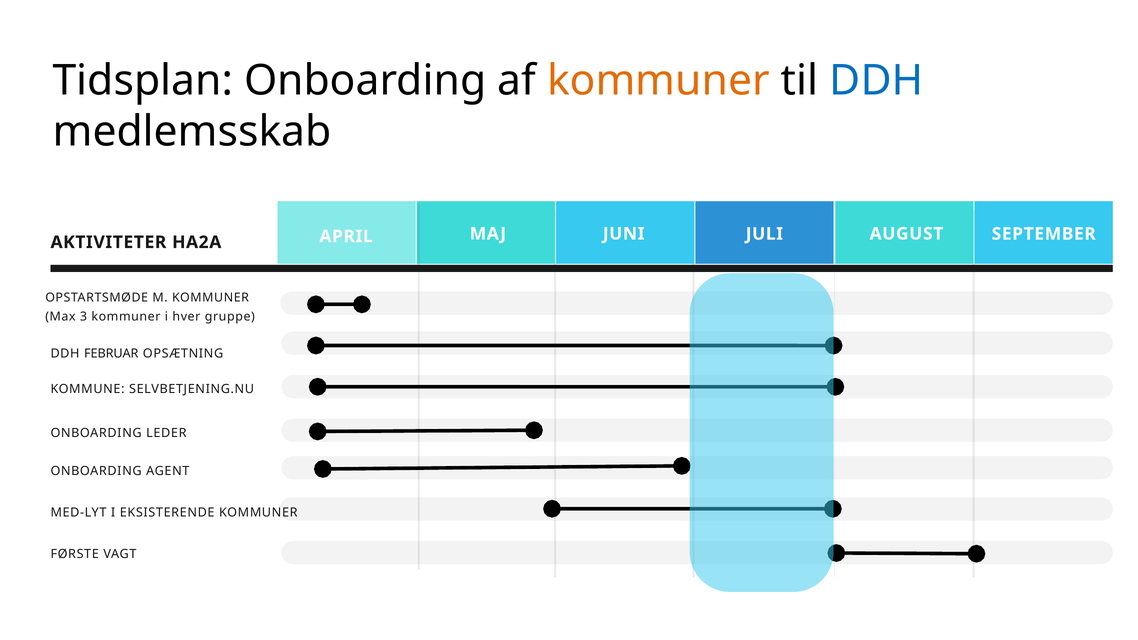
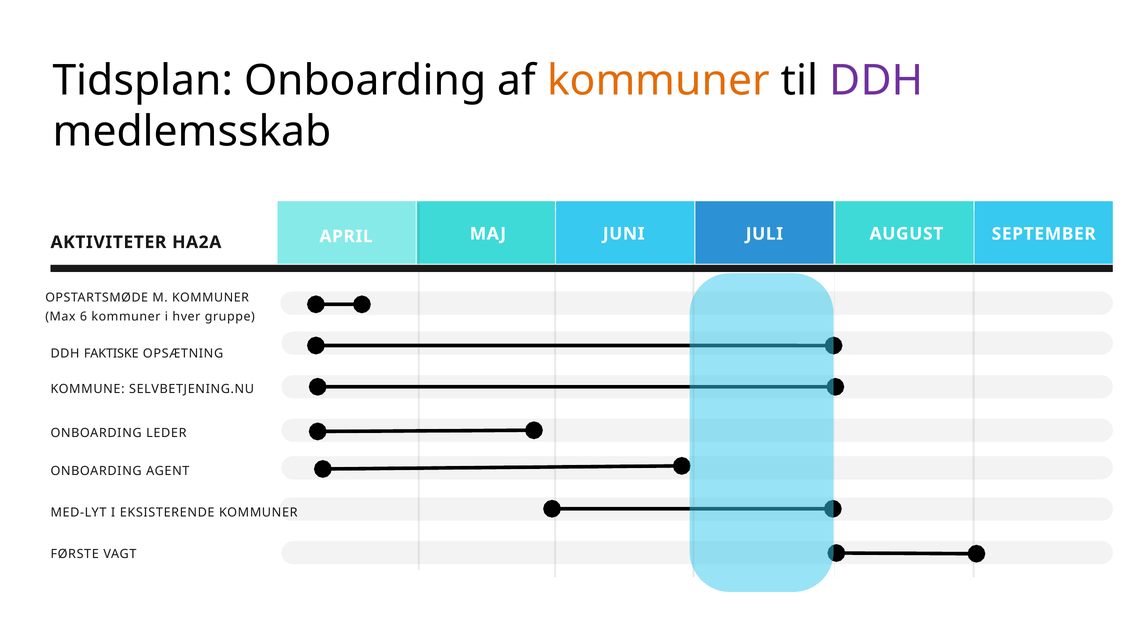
DDH at (876, 81) colour: blue -> purple
3: 3 -> 6
FEBRUAR: FEBRUAR -> FAKTISKE
